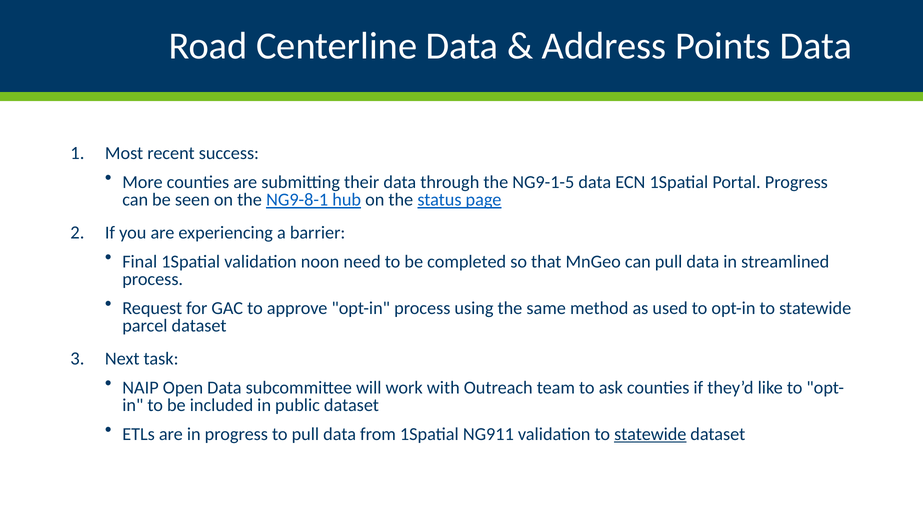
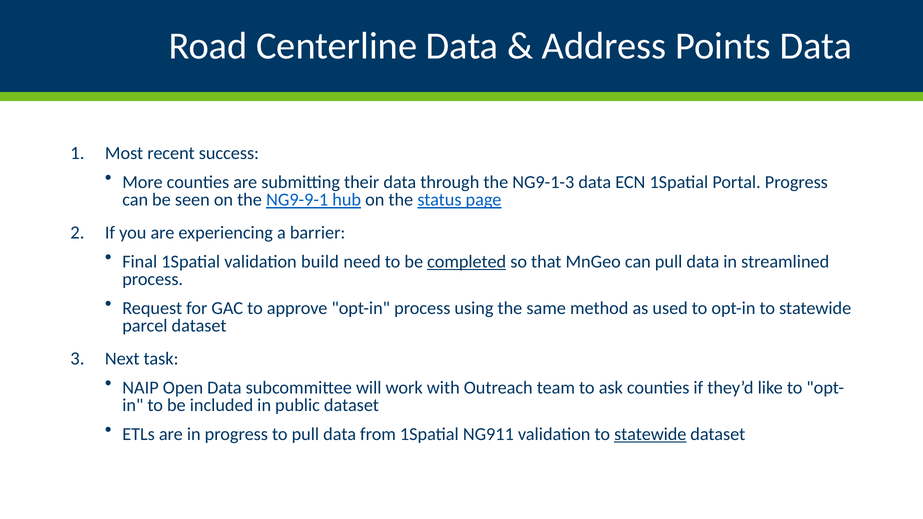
NG9-1-5: NG9-1-5 -> NG9-1-3
NG9-8-1: NG9-8-1 -> NG9-9-1
noon: noon -> build
completed underline: none -> present
